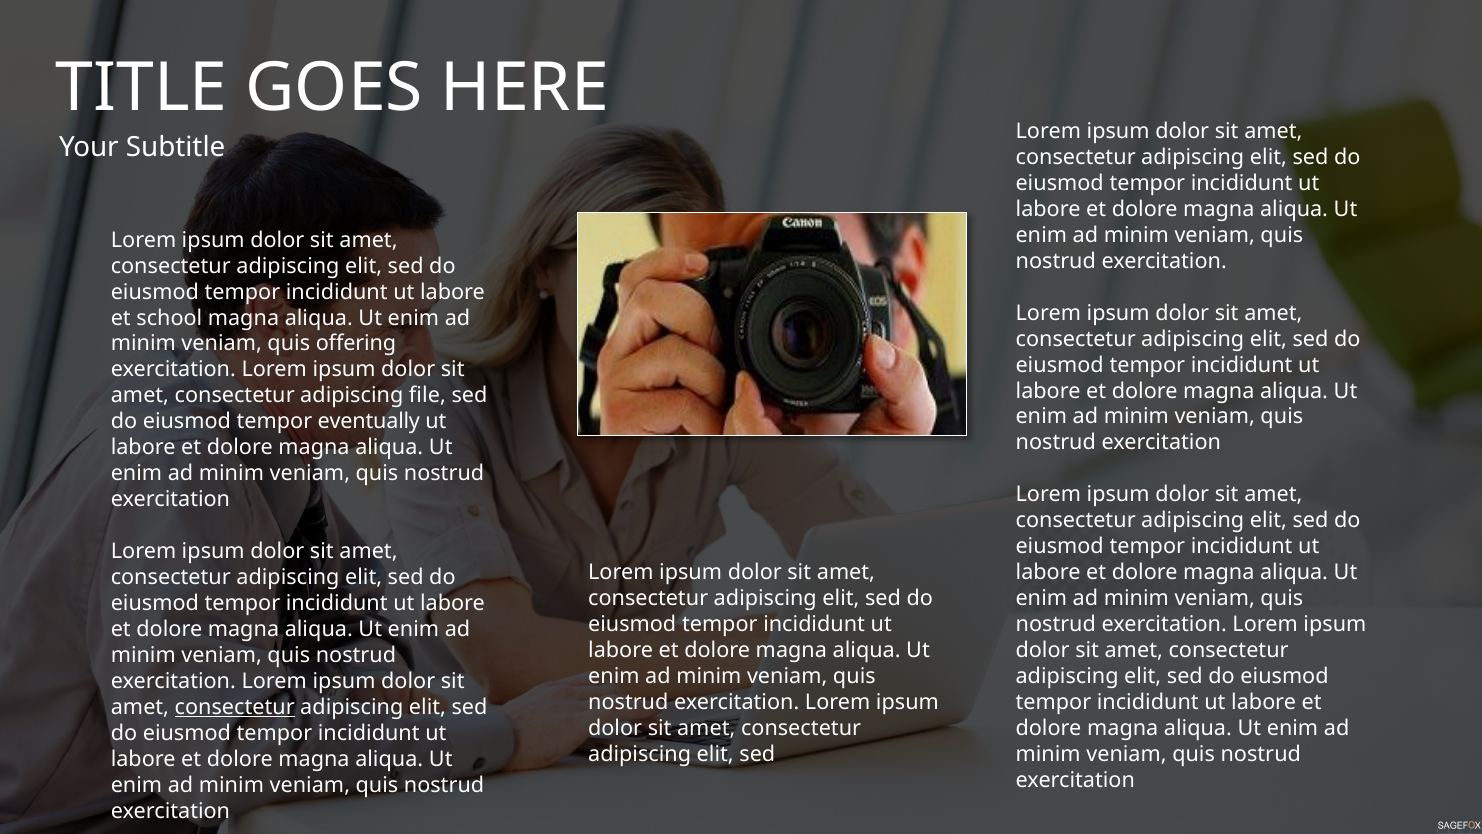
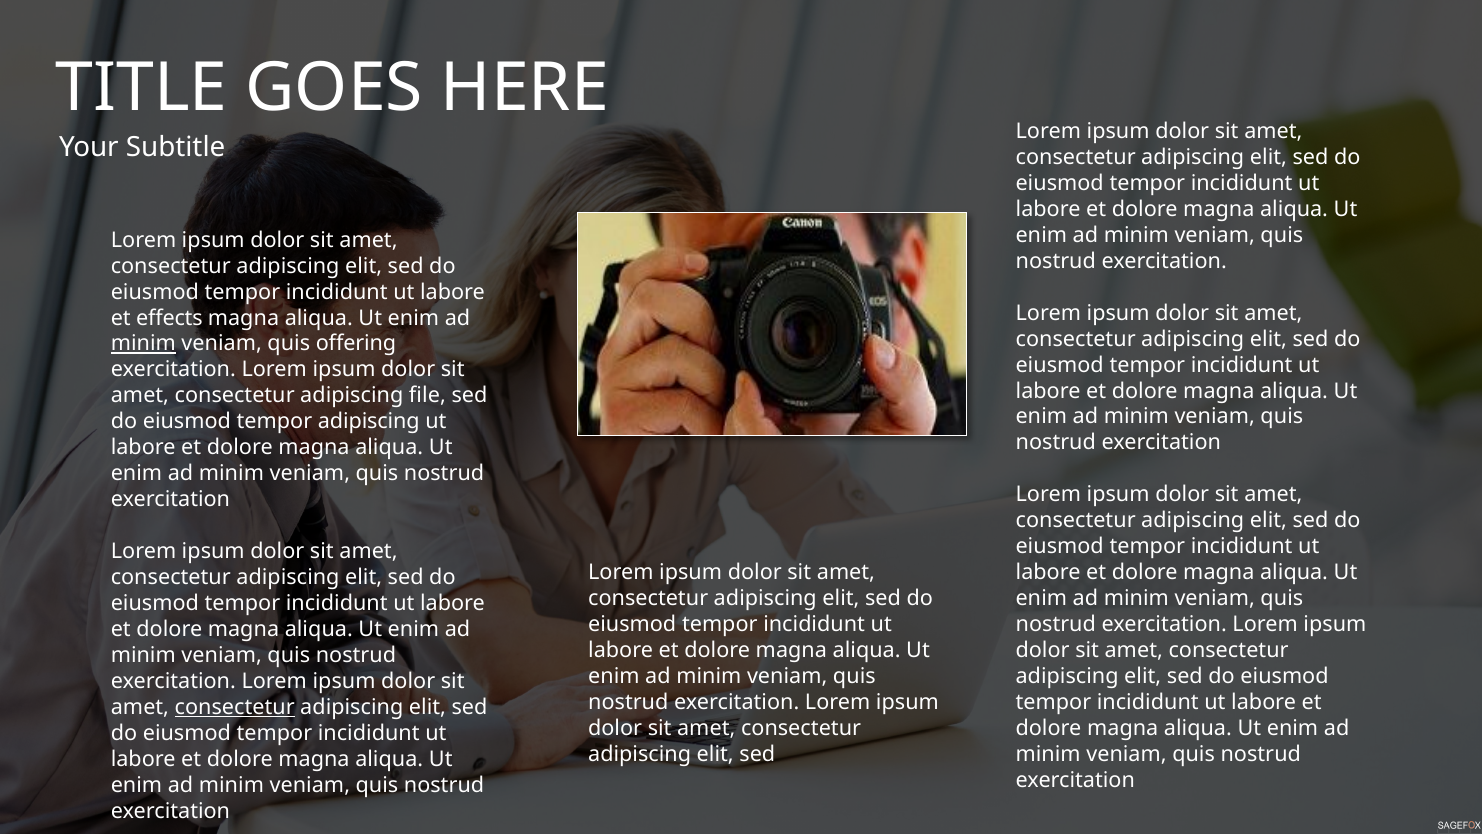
school: school -> effects
minim at (143, 344) underline: none -> present
tempor eventually: eventually -> adipiscing
